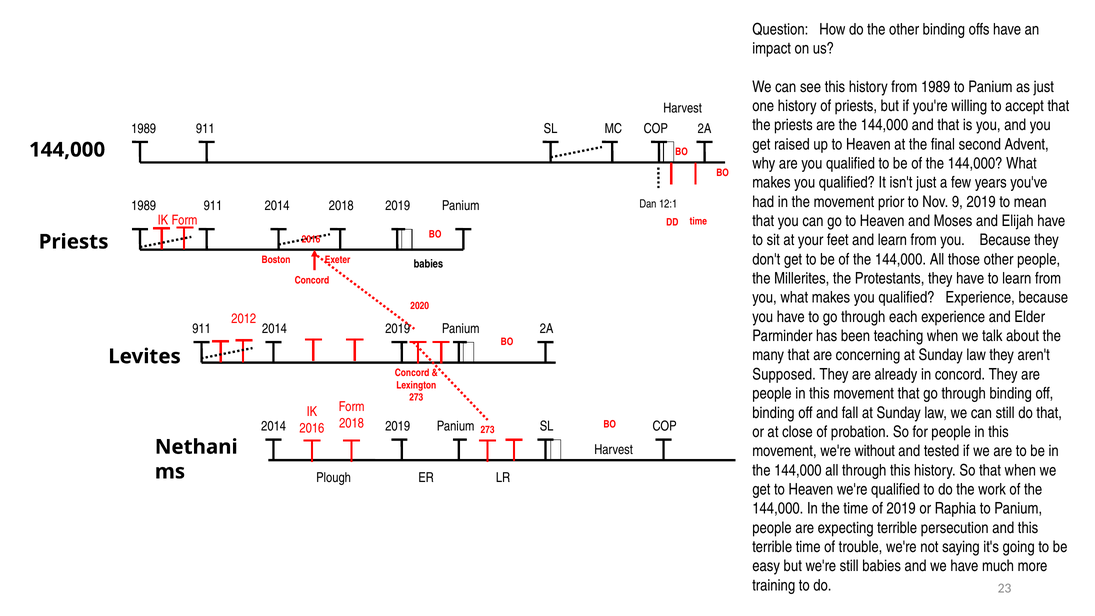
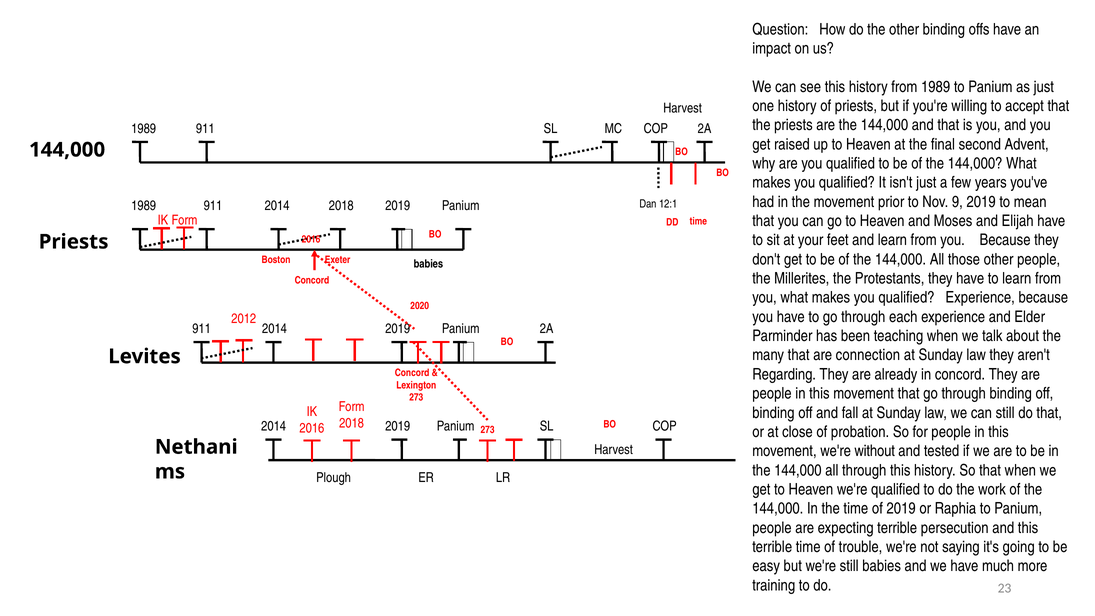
concerning: concerning -> connection
Supposed: Supposed -> Regarding
